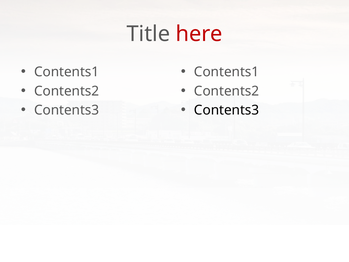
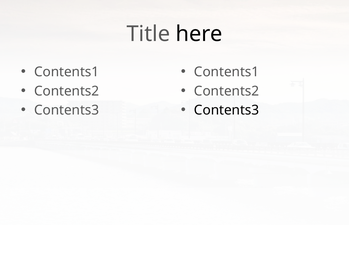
here colour: red -> black
